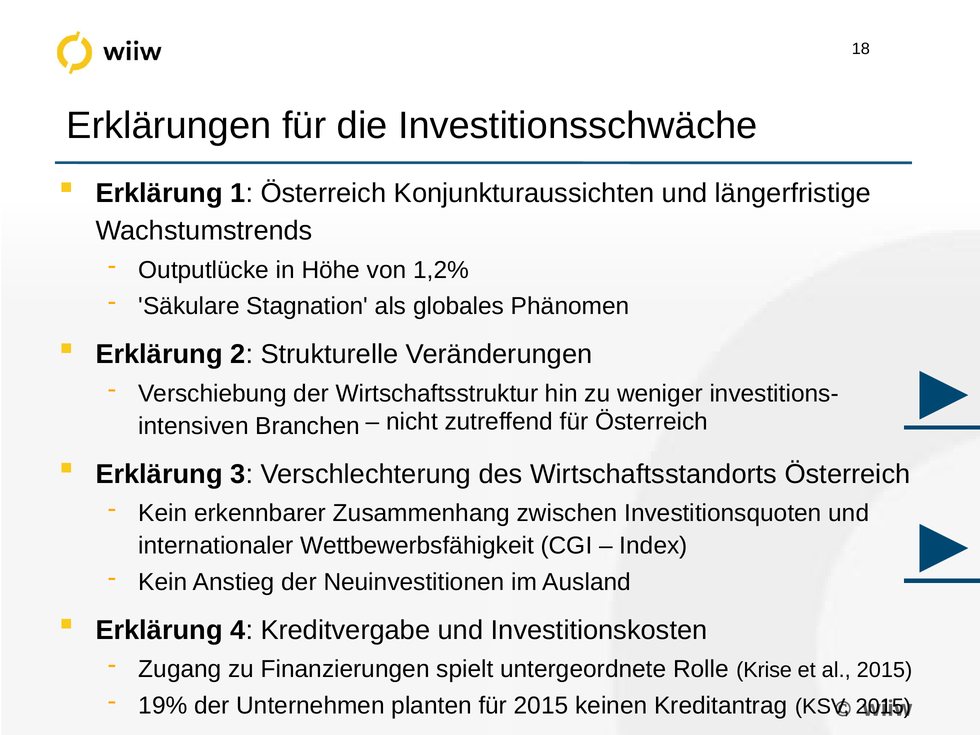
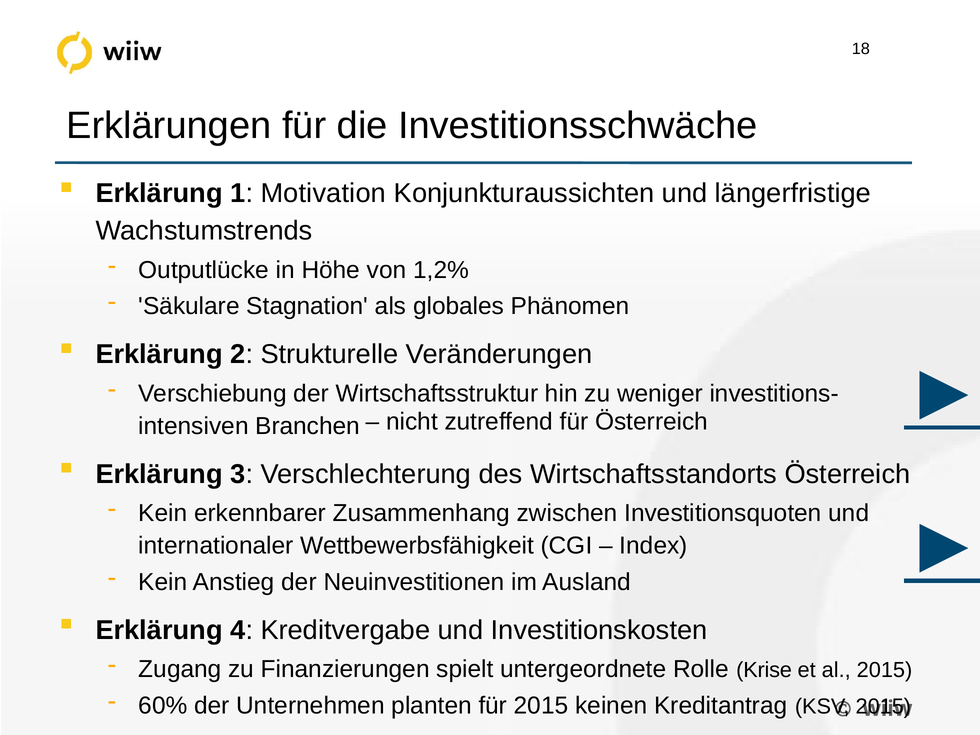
1 Österreich: Österreich -> Motivation
19%: 19% -> 60%
